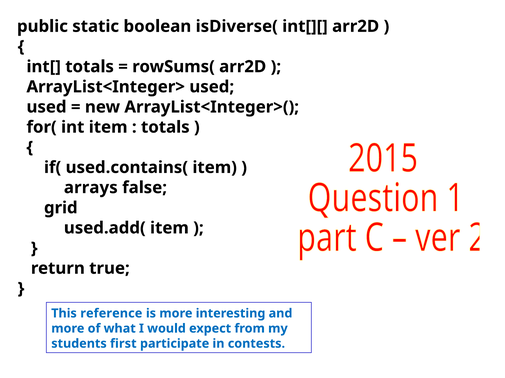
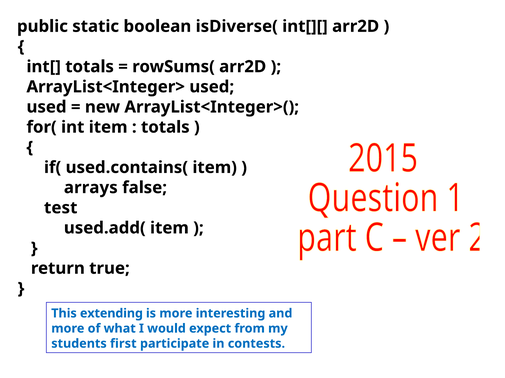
grid: grid -> test
reference: reference -> extending
